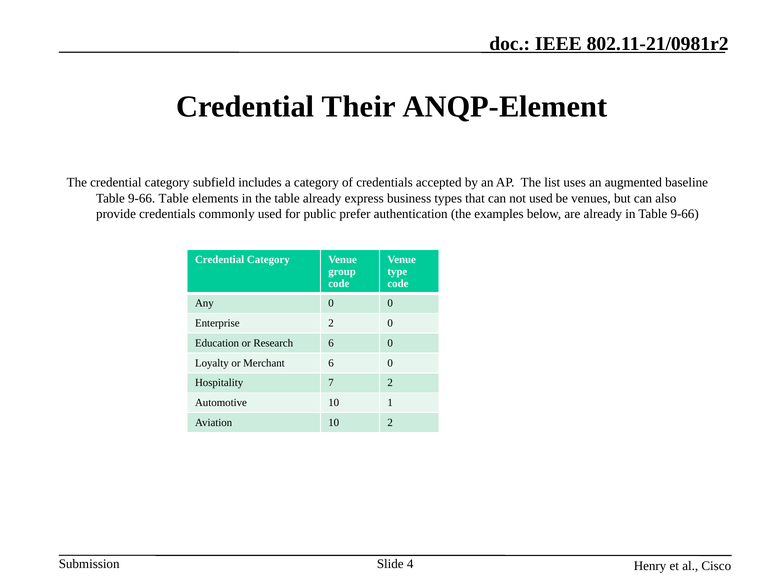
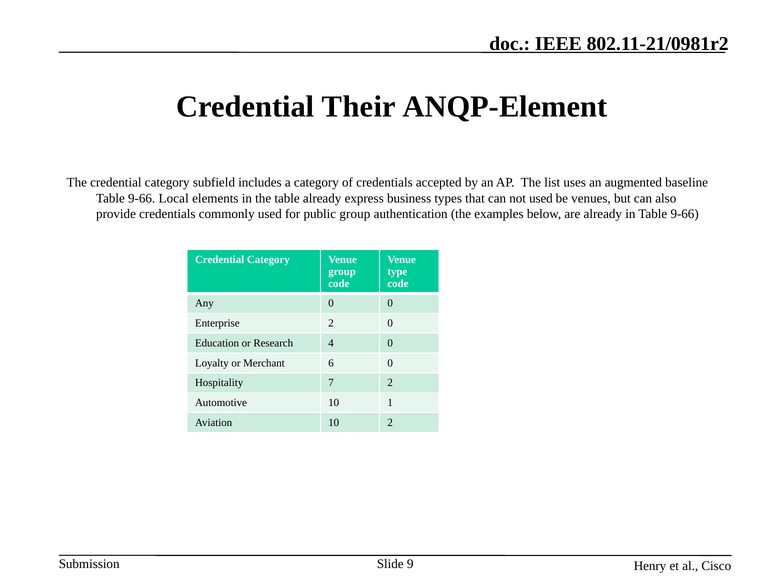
9-66 Table: Table -> Local
public prefer: prefer -> group
Research 6: 6 -> 4
4: 4 -> 9
